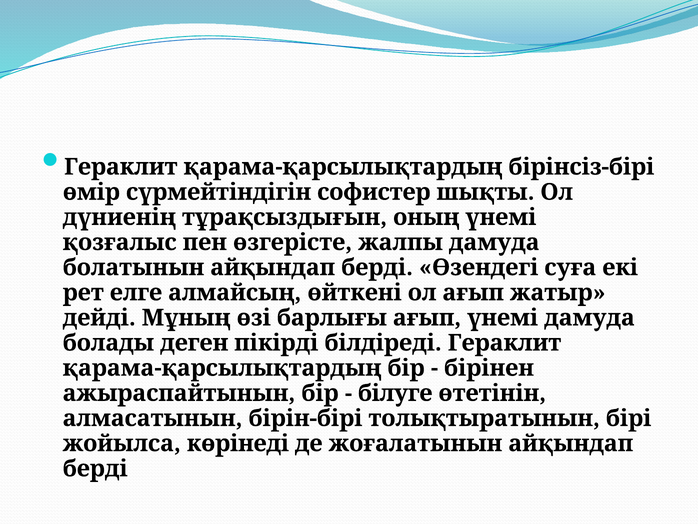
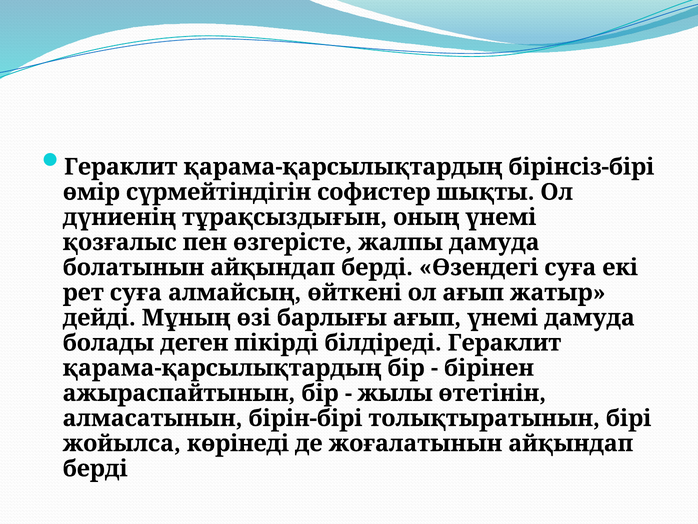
рет елге: елге -> суға
білуге: білуге -> жылы
